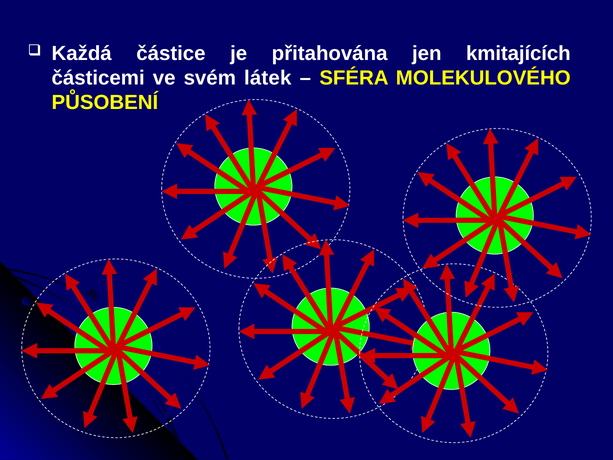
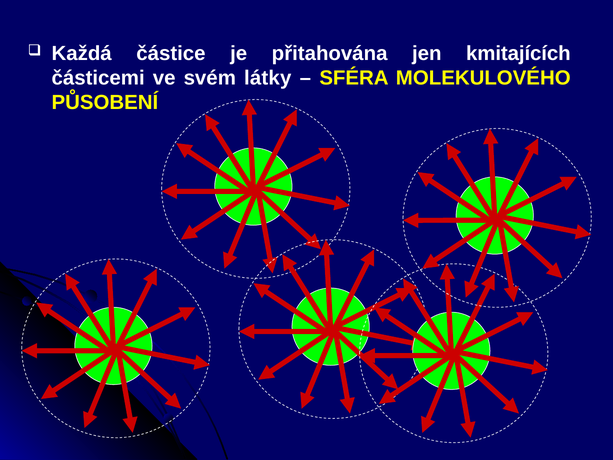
látek: látek -> látky
